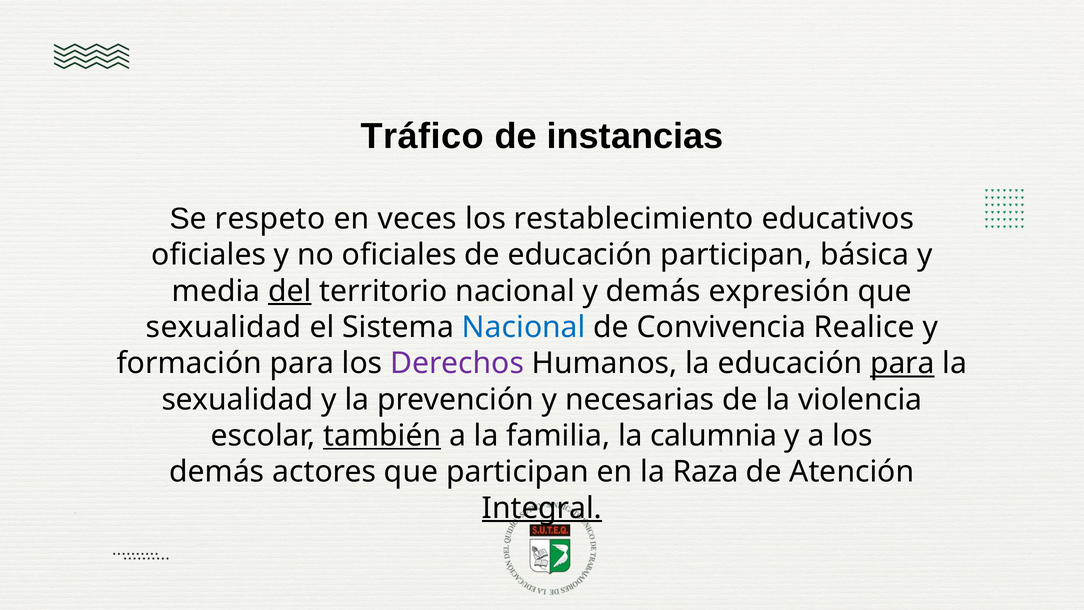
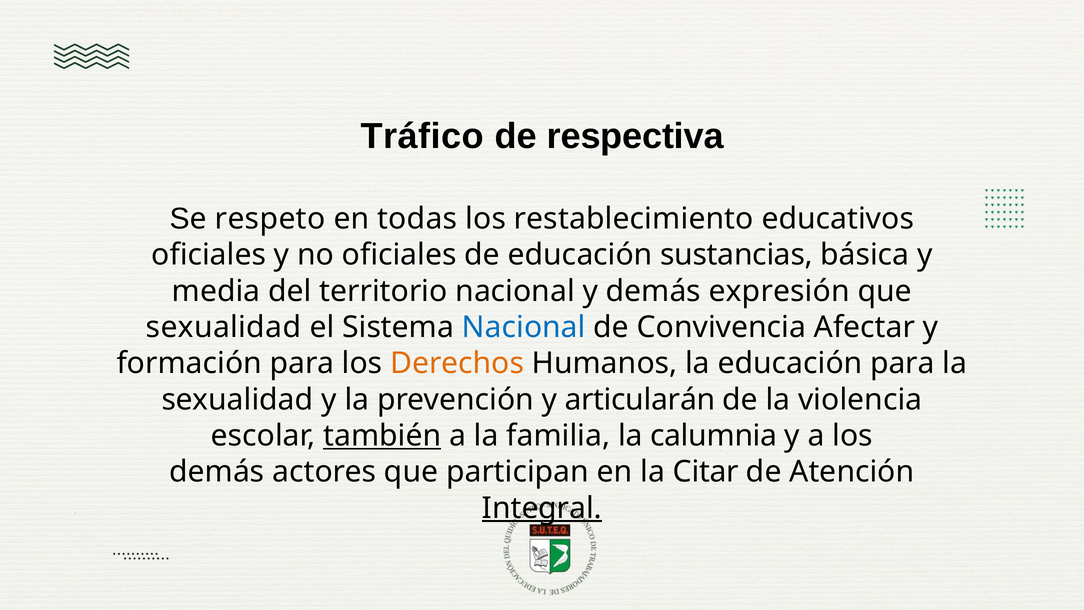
instancias: instancias -> respectiva
veces: veces -> todas
educación participan: participan -> sustancias
del underline: present -> none
Realice: Realice -> Afectar
Derechos colour: purple -> orange
para at (902, 363) underline: present -> none
necesarias: necesarias -> articularán
Raza: Raza -> Citar
